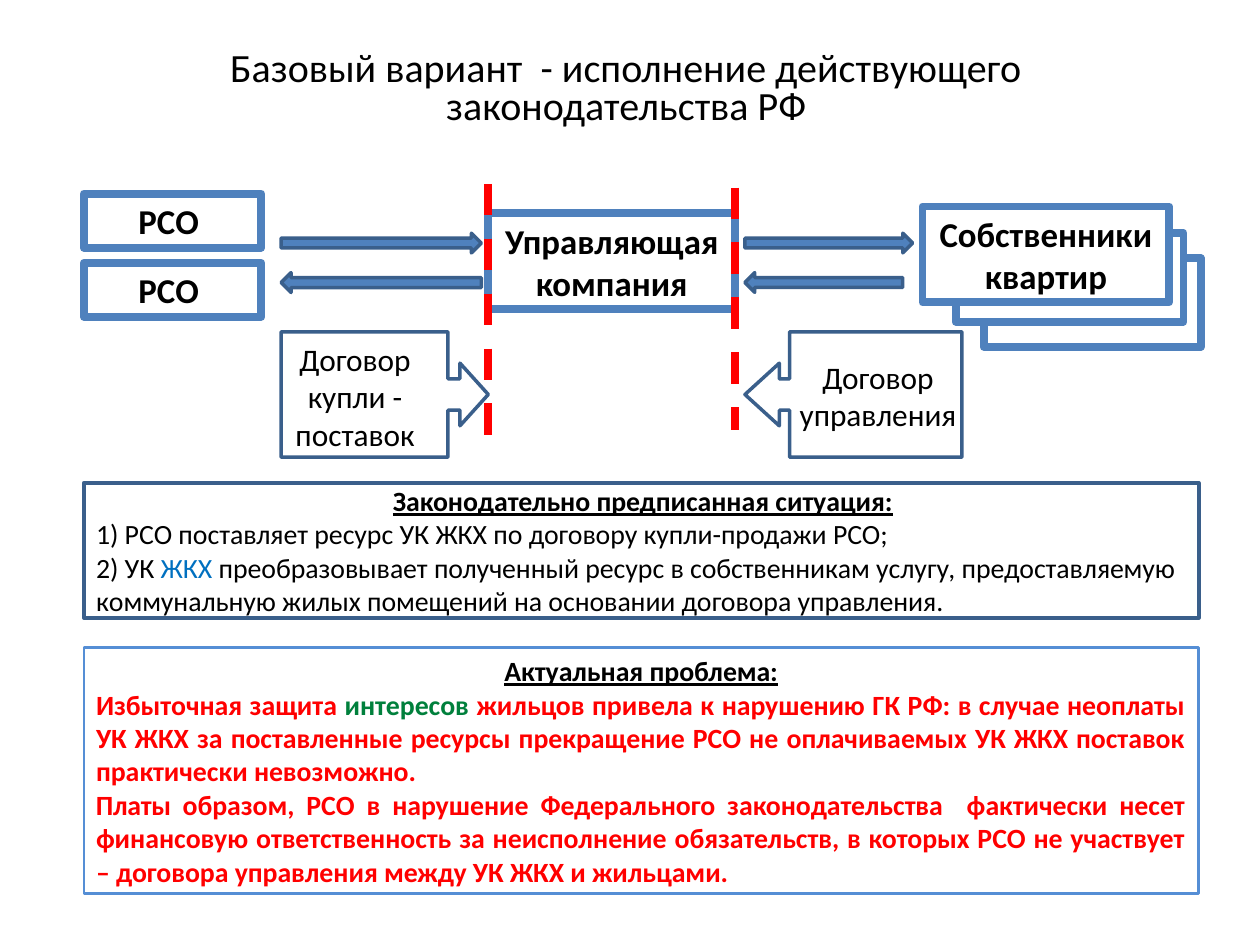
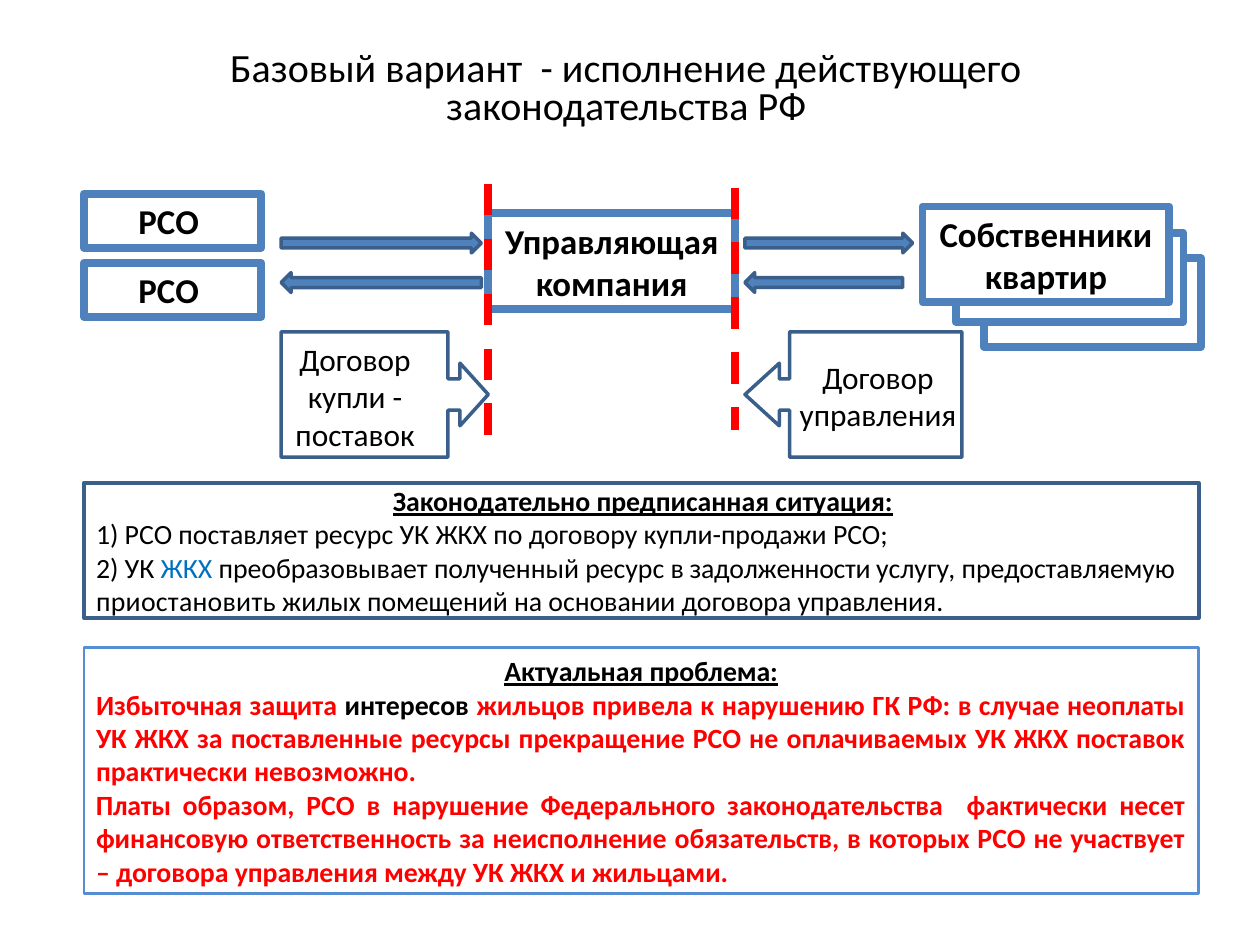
собственникам: собственникам -> задолженности
коммунальную: коммунальную -> приостановить
интересов colour: green -> black
